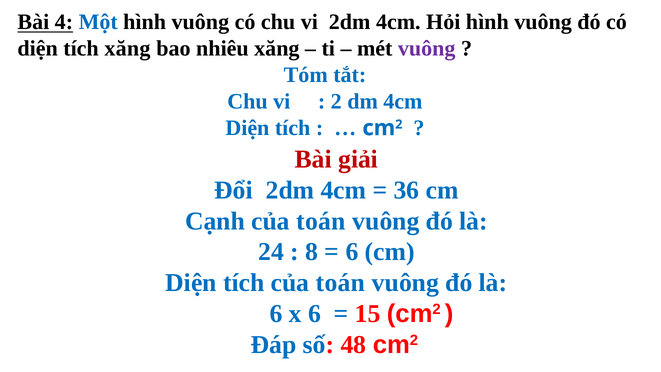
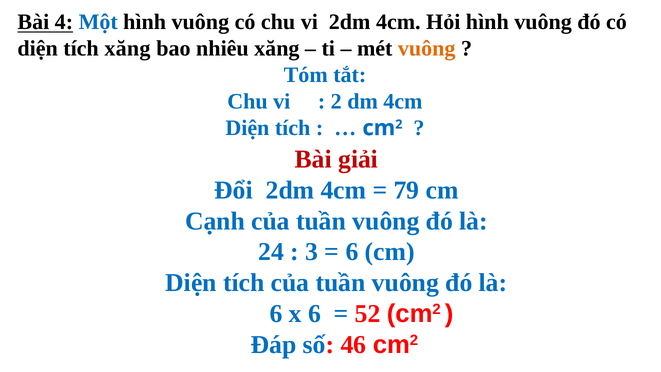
vuông at (427, 49) colour: purple -> orange
36: 36 -> 79
Cạnh của toán: toán -> tuần
8: 8 -> 3
tích của toán: toán -> tuần
15: 15 -> 52
48: 48 -> 46
